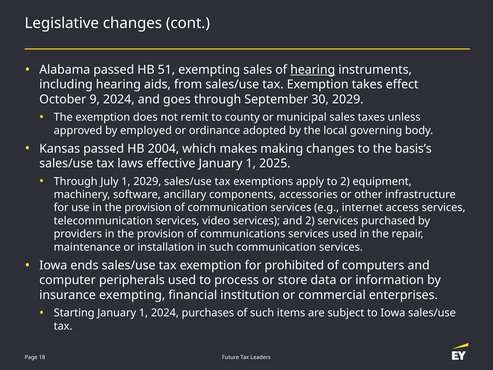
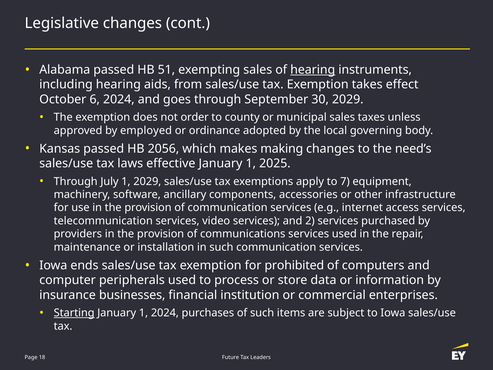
9: 9 -> 6
remit: remit -> order
2004: 2004 -> 2056
basis’s: basis’s -> need’s
to 2: 2 -> 7
insurance exempting: exempting -> businesses
Starting underline: none -> present
